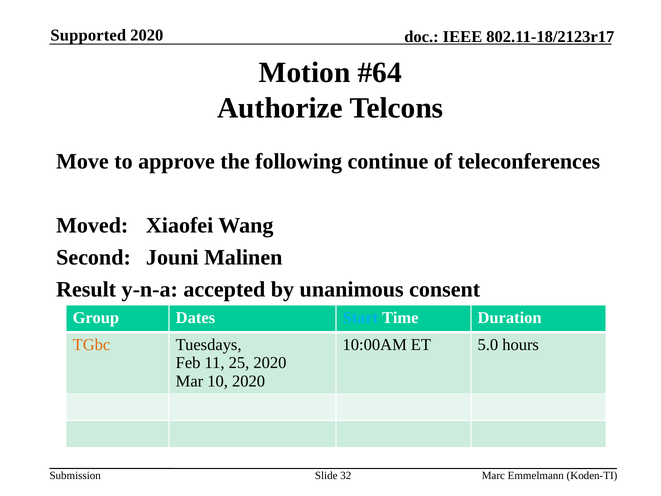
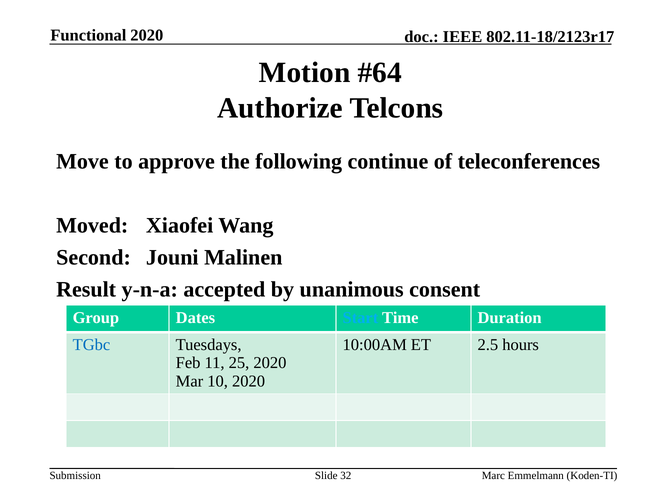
Supported: Supported -> Functional
TGbc colour: orange -> blue
5.0: 5.0 -> 2.5
